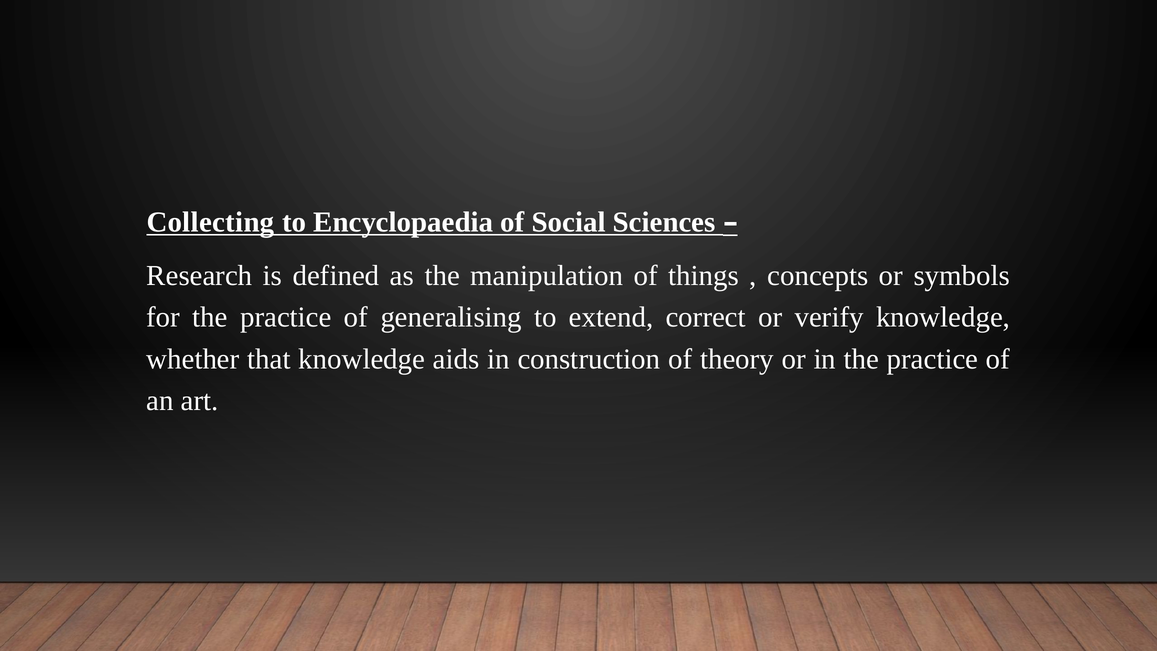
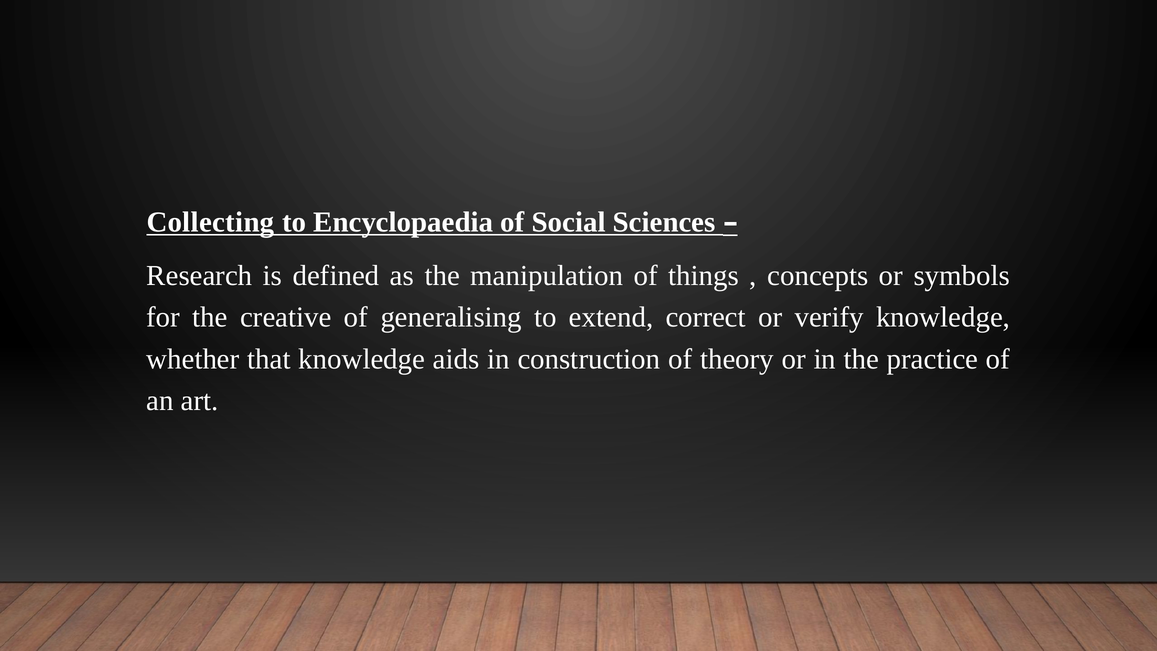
for the practice: practice -> creative
